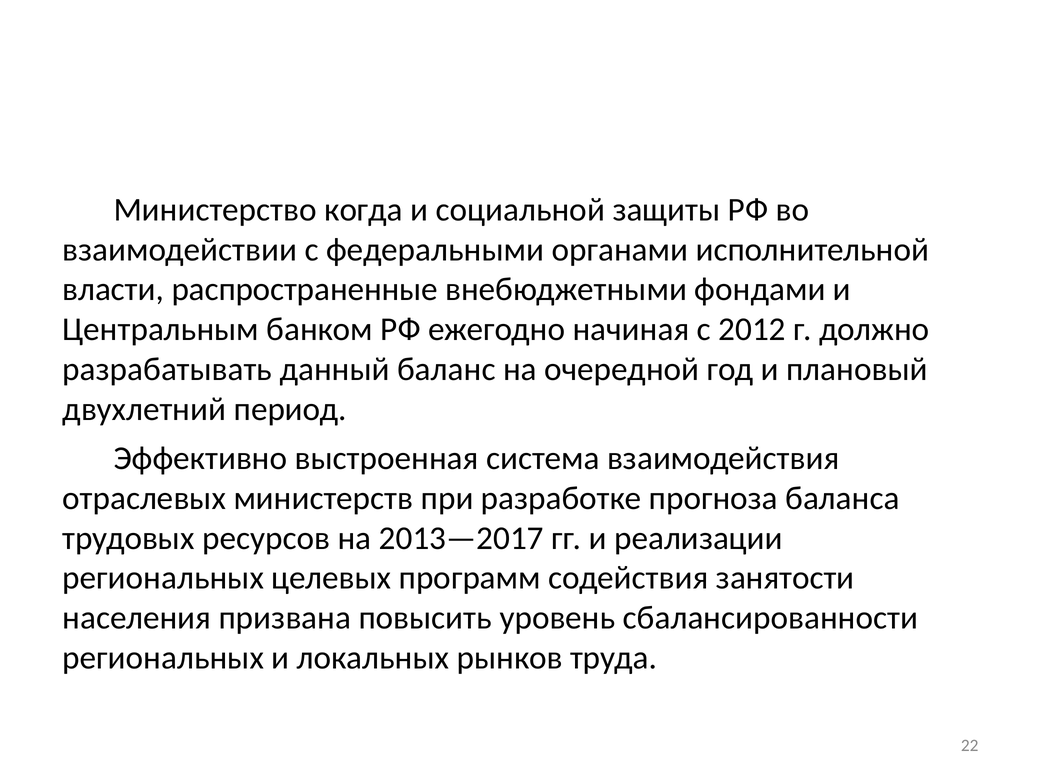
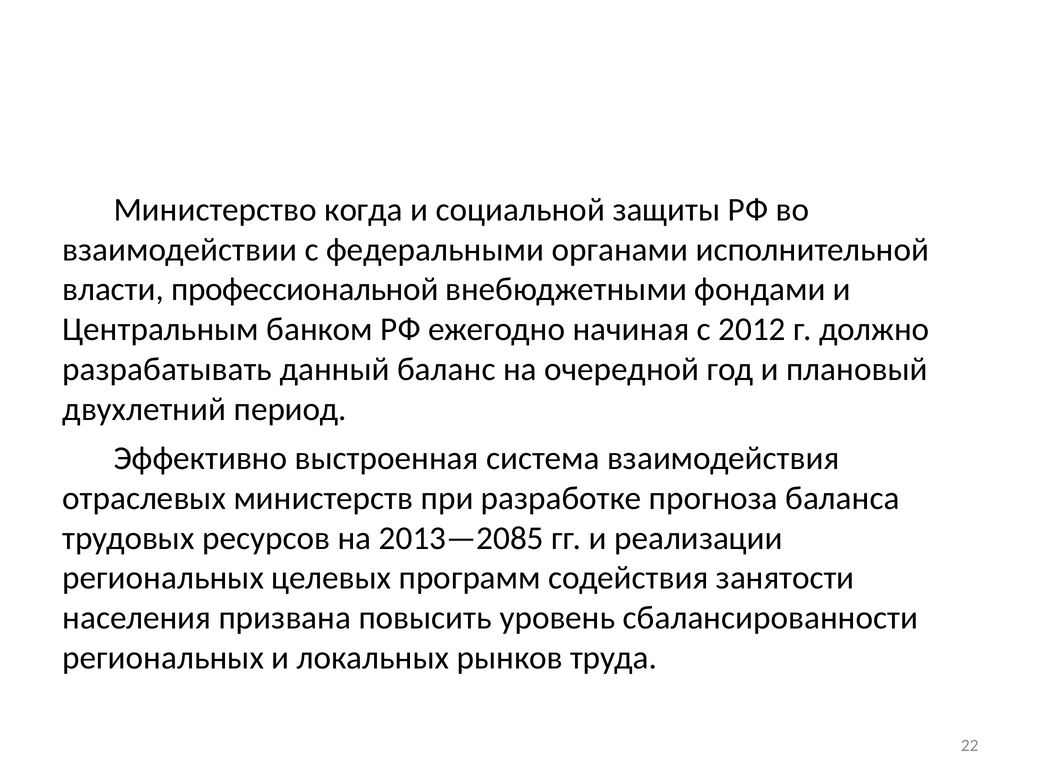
распространенные: распространенные -> профессиональной
2013—2017: 2013—2017 -> 2013—2085
